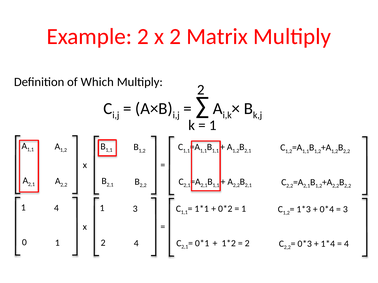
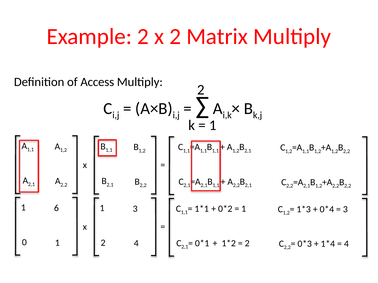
Which: Which -> Access
1 4: 4 -> 6
